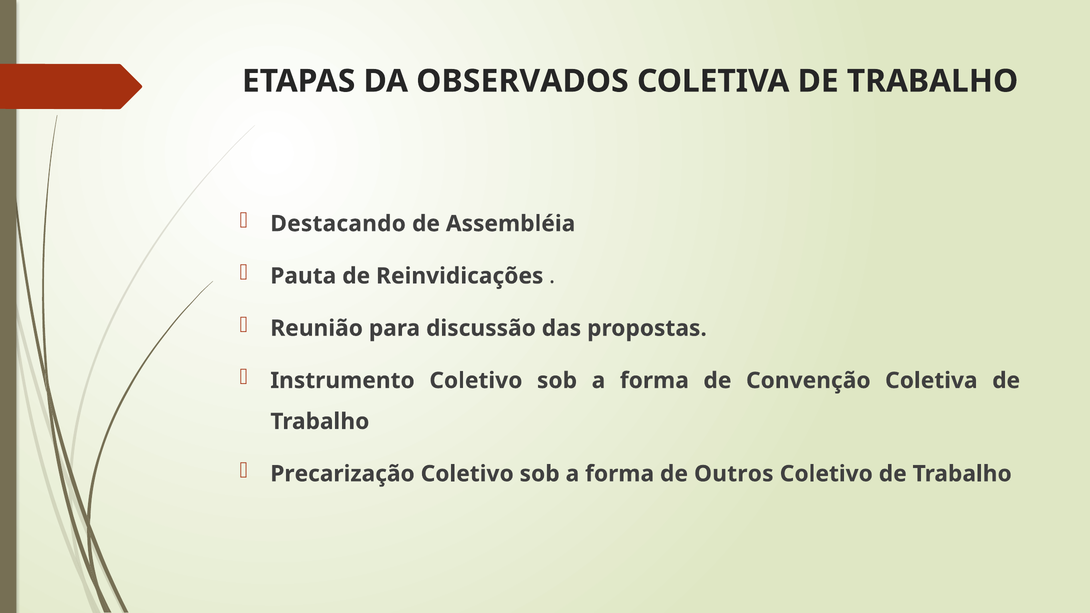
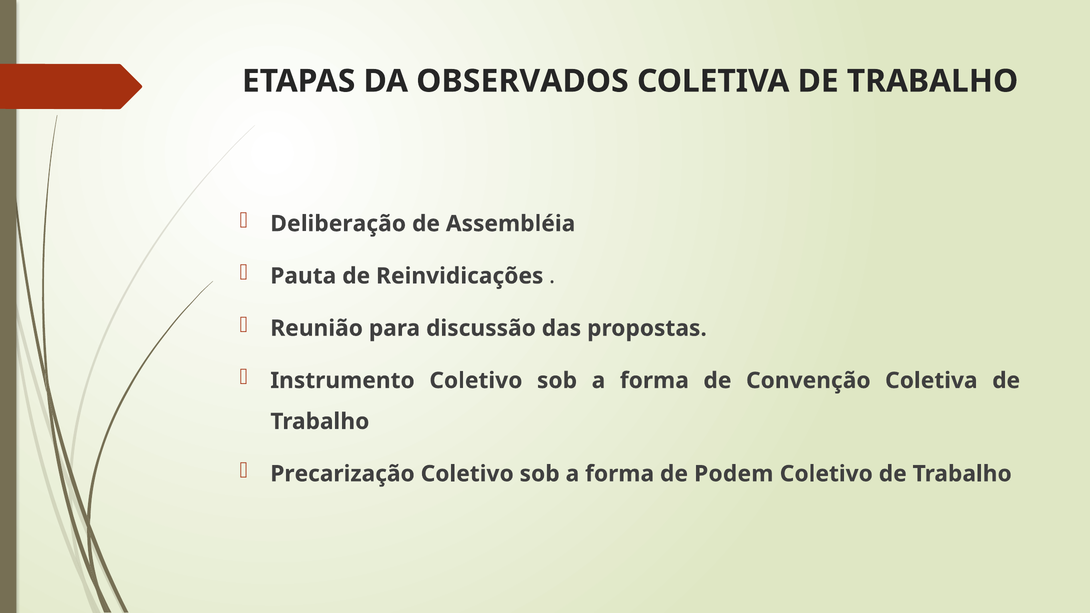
Destacando: Destacando -> Deliberação
Outros: Outros -> Podem
